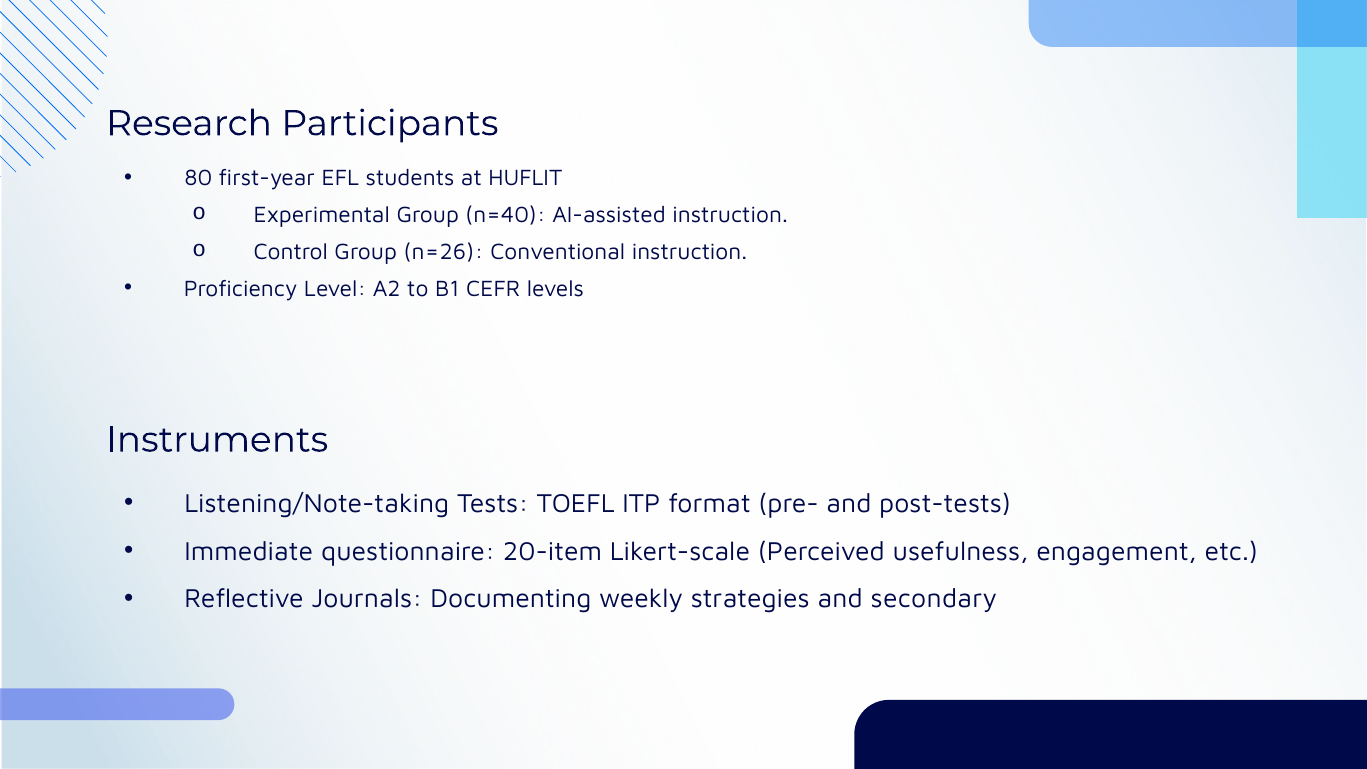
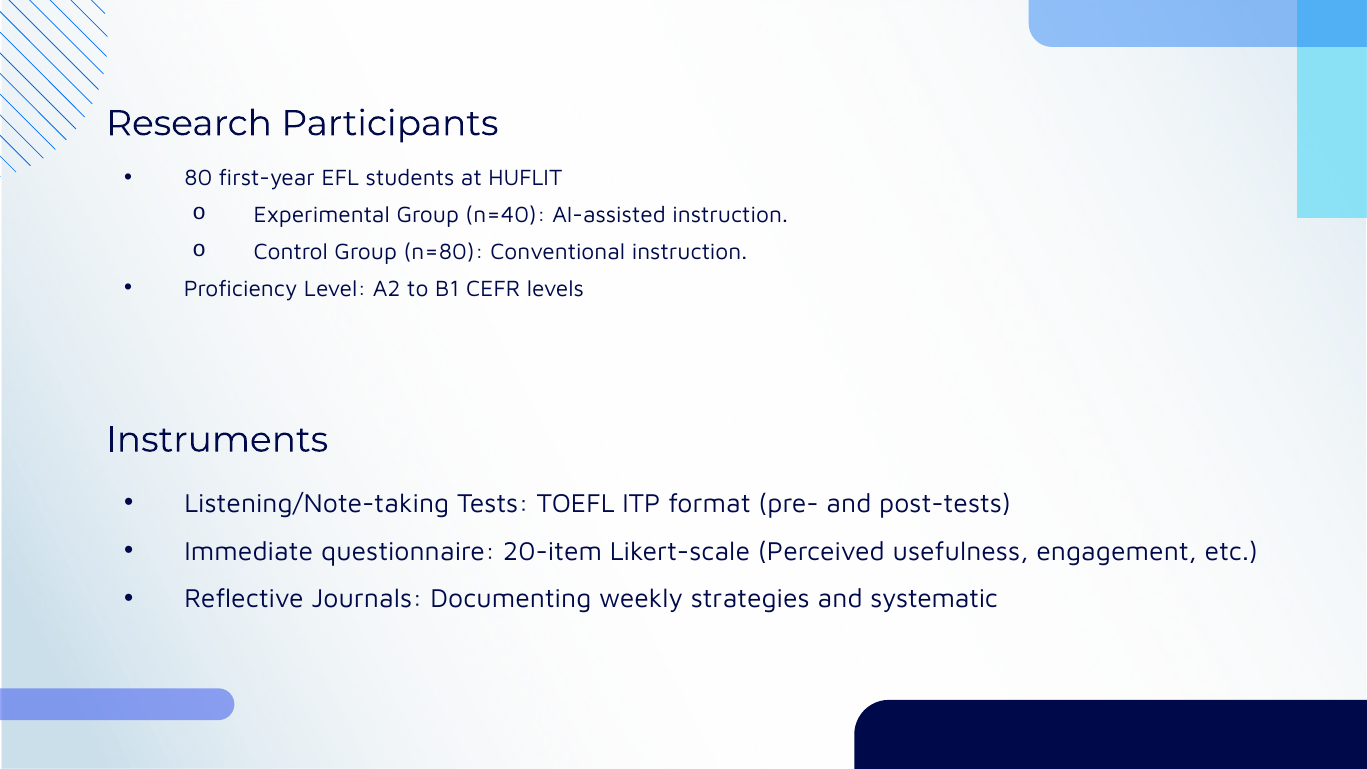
n=26: n=26 -> n=80
secondary: secondary -> systematic
